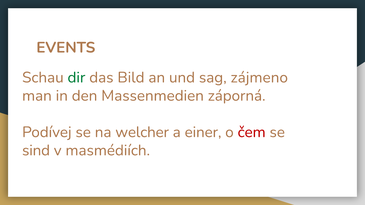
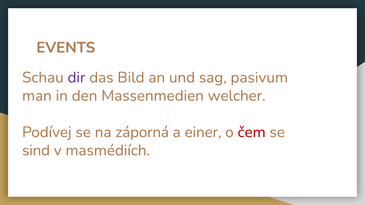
dir colour: green -> purple
zájmeno: zájmeno -> pasivum
záporná: záporná -> welcher
welcher: welcher -> záporná
